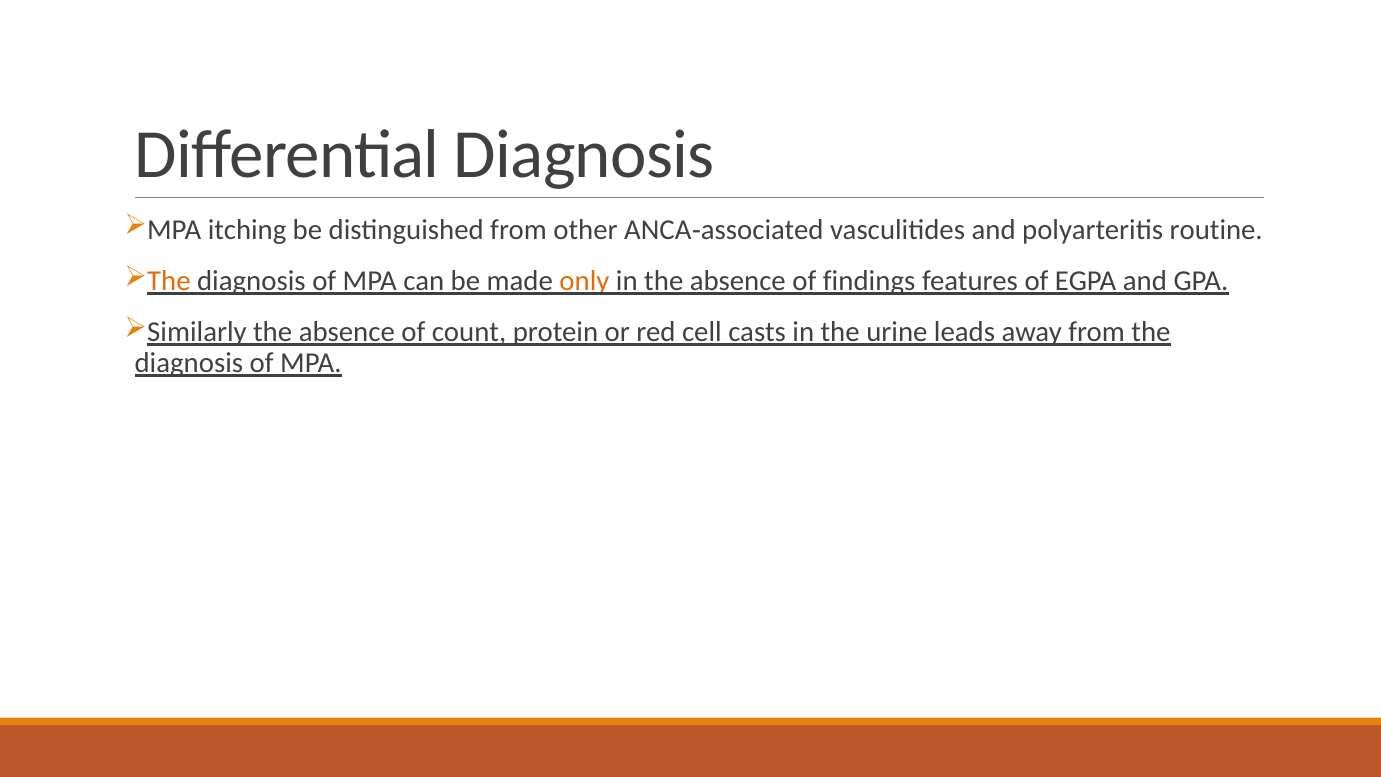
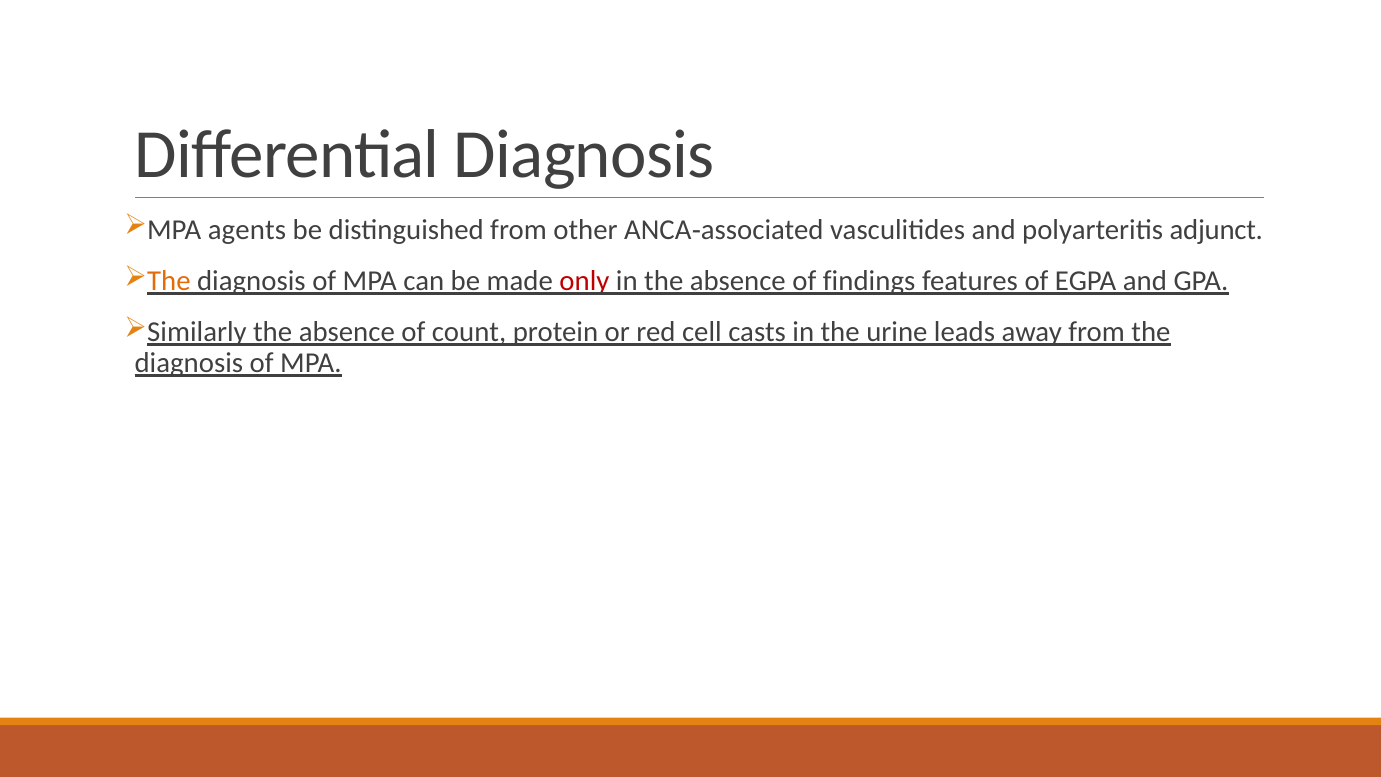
itching: itching -> agents
routine: routine -> adjunct
only colour: orange -> red
